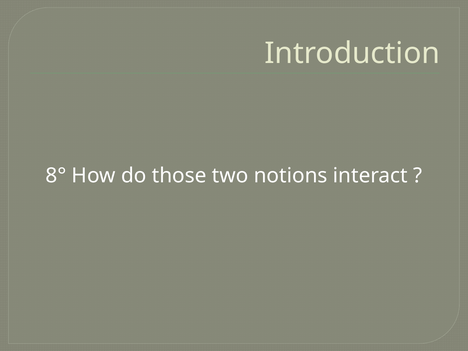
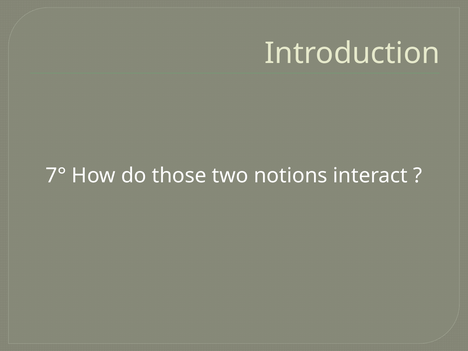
8°: 8° -> 7°
